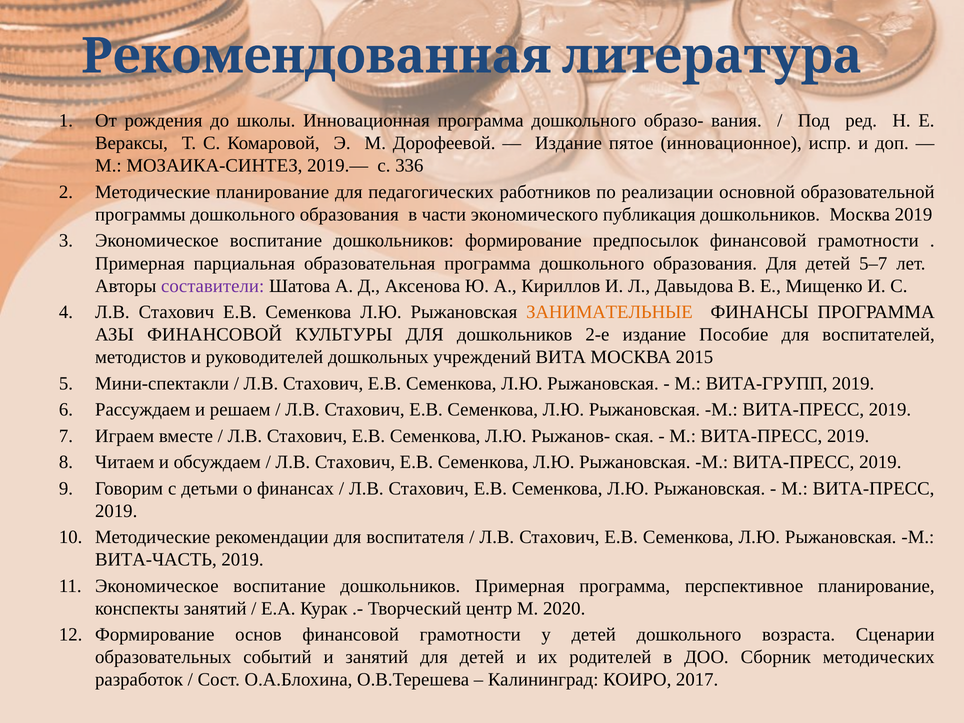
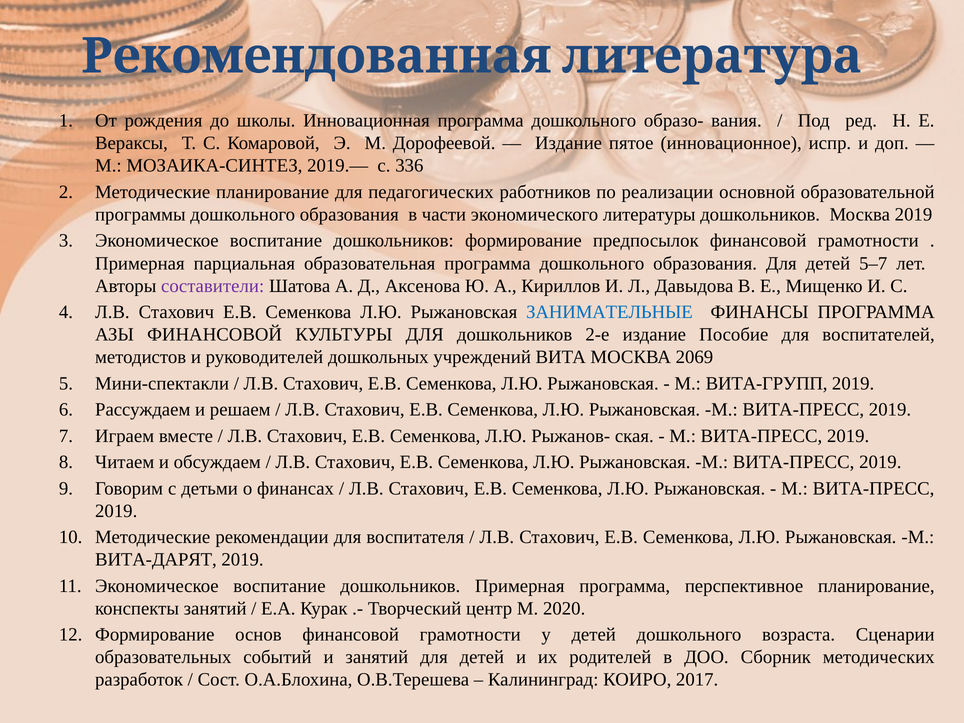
публикация: публикация -> литературы
ЗАНИМАТЕЛЬНЫЕ colour: orange -> blue
2015: 2015 -> 2069
ВИТА-ЧАСТЬ: ВИТА-ЧАСТЬ -> ВИТА-ДАРЯТ
